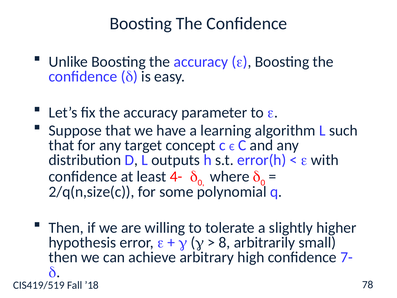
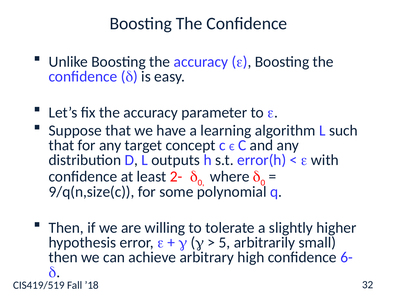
4-: 4- -> 2-
2/q(n,size(c: 2/q(n,size(c -> 9/q(n,size(c
8: 8 -> 5
7-: 7- -> 6-
78: 78 -> 32
